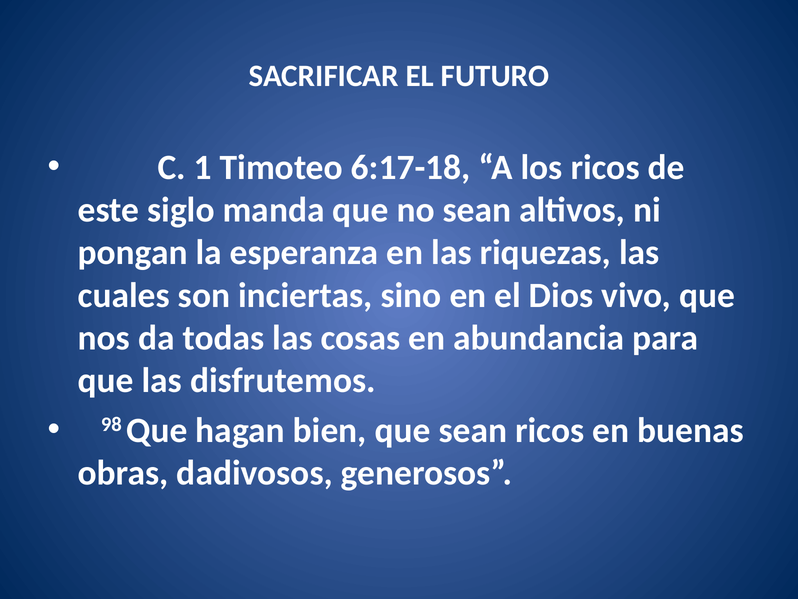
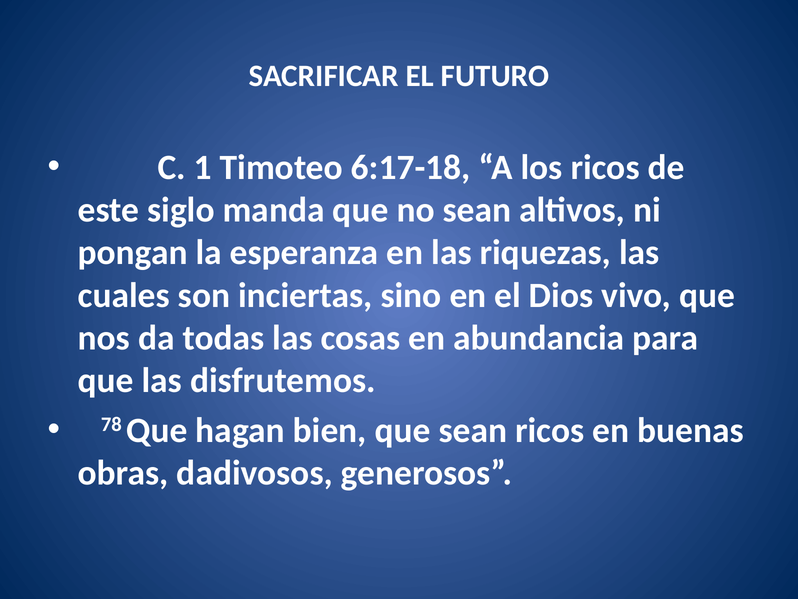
98: 98 -> 78
